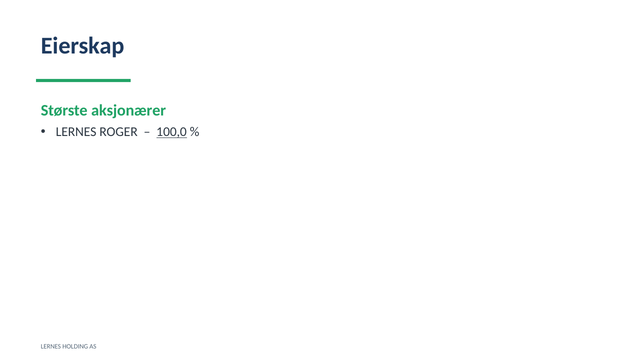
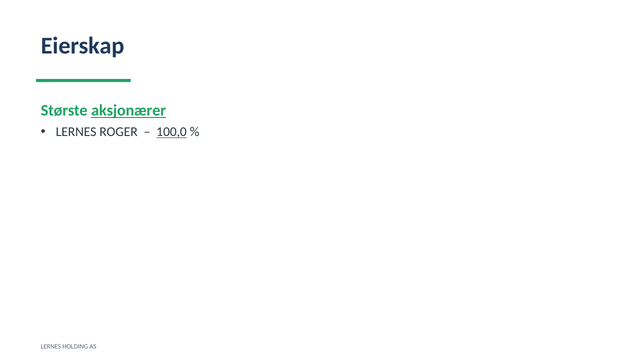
aksjonærer underline: none -> present
